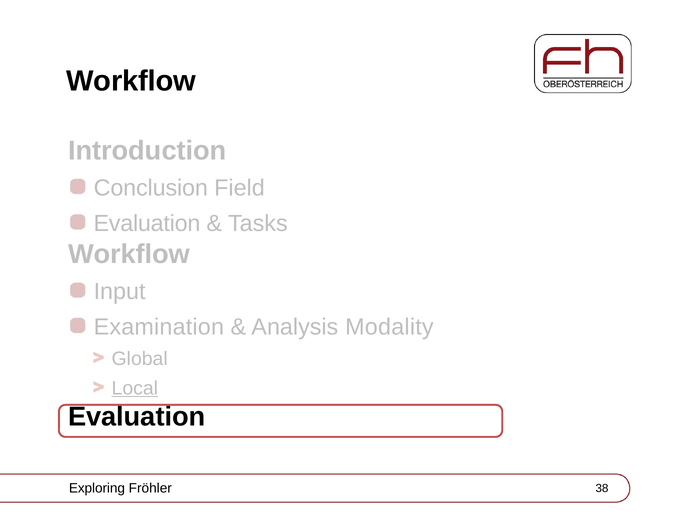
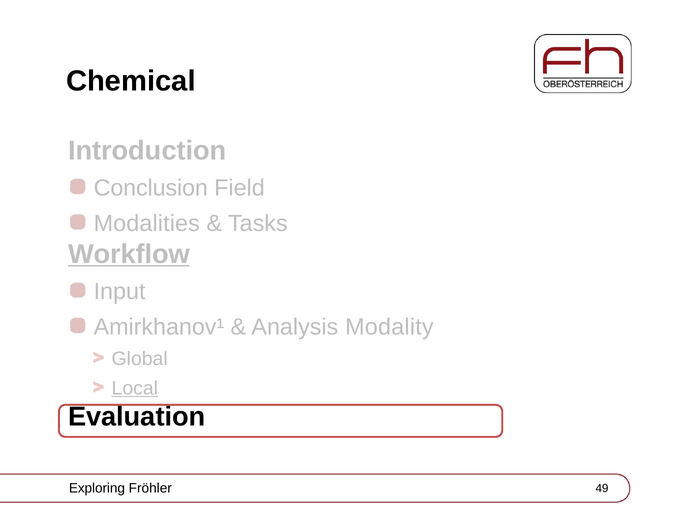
Workflow at (131, 81): Workflow -> Chemical
Evaluation at (147, 224): Evaluation -> Modalities
Workflow at (129, 254) underline: none -> present
Examination: Examination -> Amirkhanov¹
38: 38 -> 49
